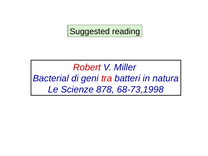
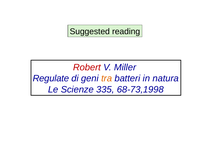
Bacterial: Bacterial -> Regulate
tra colour: red -> orange
878: 878 -> 335
